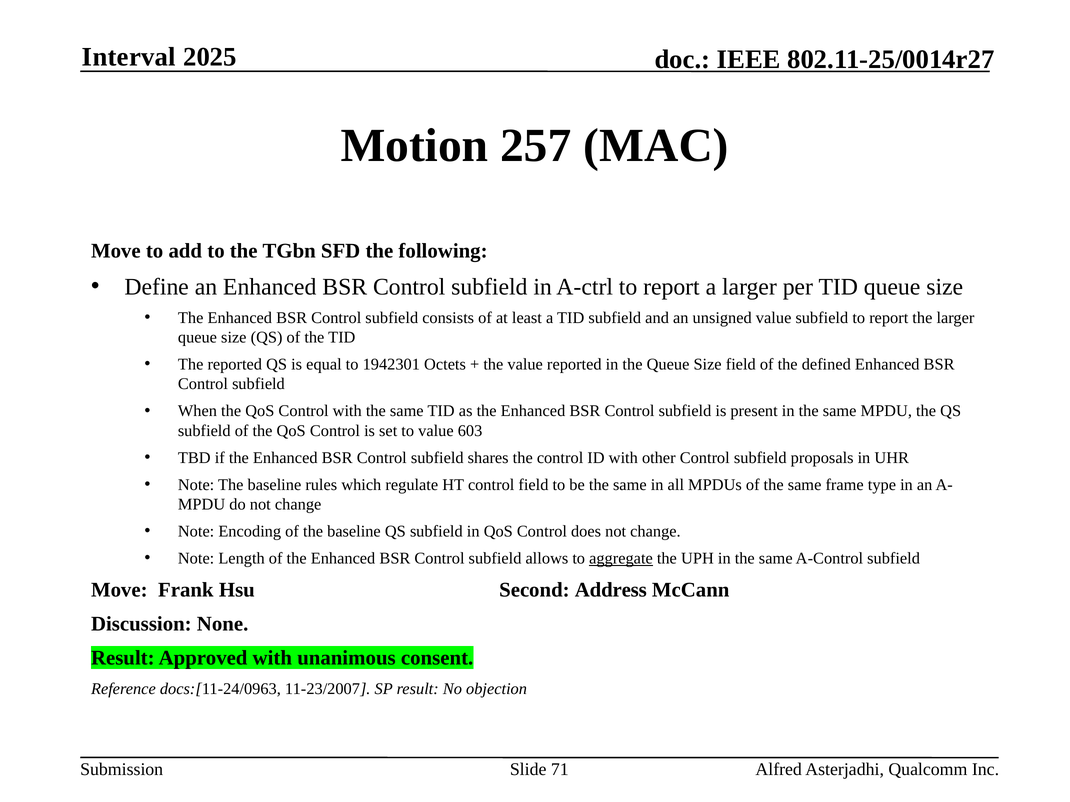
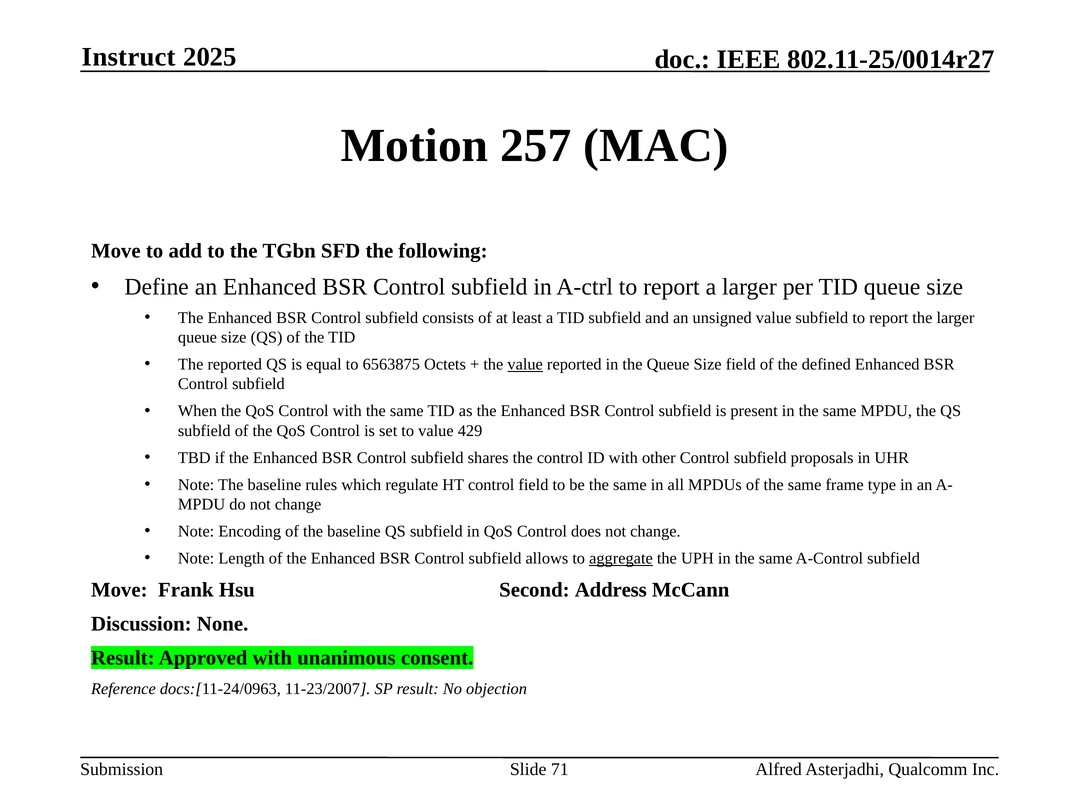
Interval: Interval -> Instruct
1942301: 1942301 -> 6563875
value at (525, 365) underline: none -> present
603: 603 -> 429
